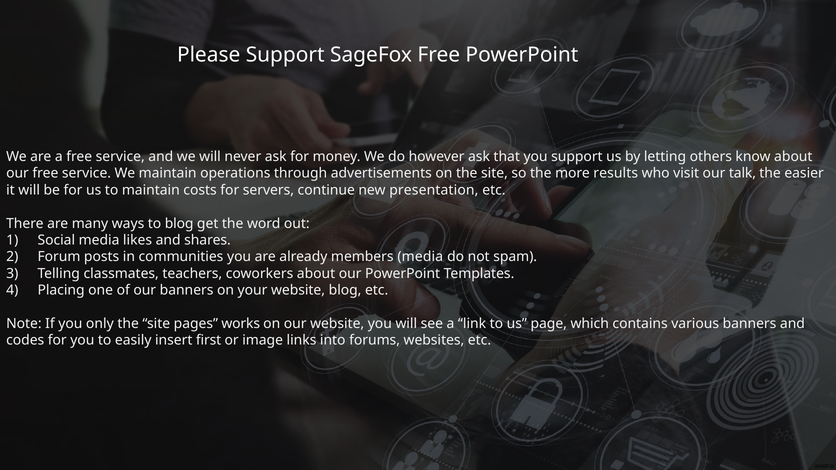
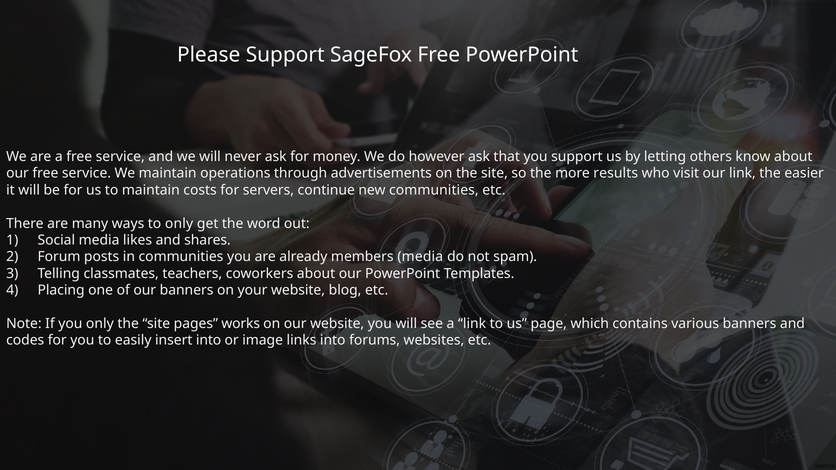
our talk: talk -> link
new presentation: presentation -> communities
to blog: blog -> only
insert first: first -> into
